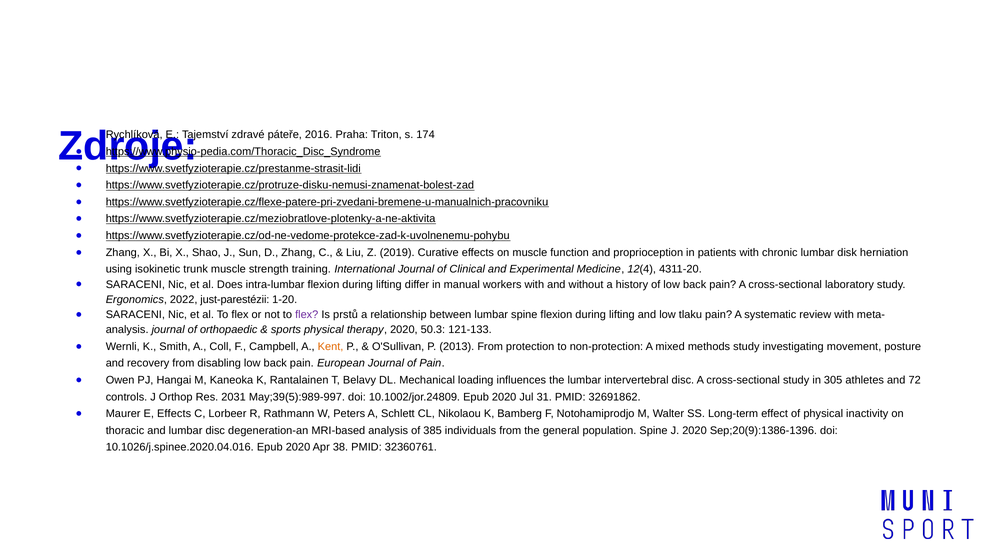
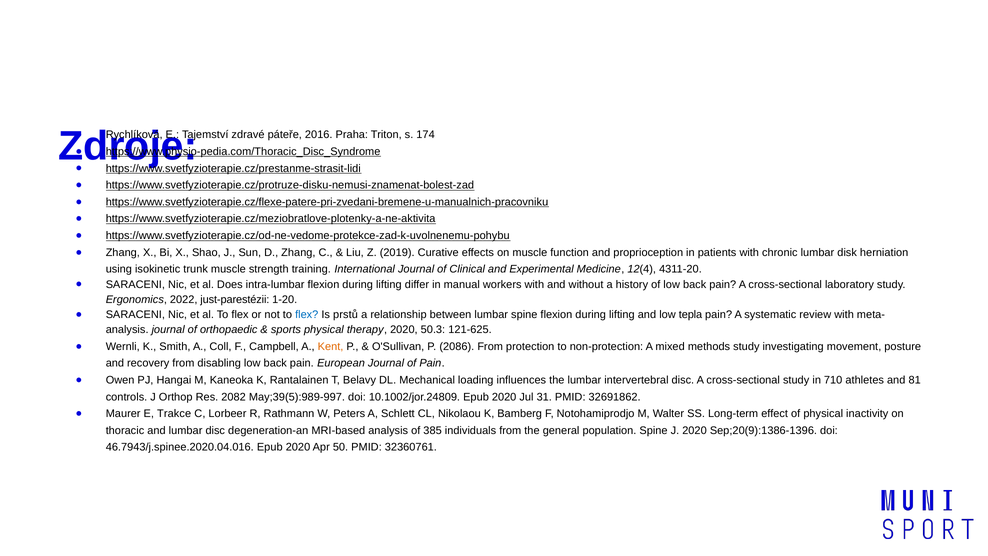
flex at (307, 314) colour: purple -> blue
tlaku: tlaku -> tepla
121-133: 121-133 -> 121-625
2013: 2013 -> 2086
305: 305 -> 710
72: 72 -> 81
2031: 2031 -> 2082
E Effects: Effects -> Trakce
10.1026/j.spinee.2020.04.016: 10.1026/j.spinee.2020.04.016 -> 46.7943/j.spinee.2020.04.016
38: 38 -> 50
